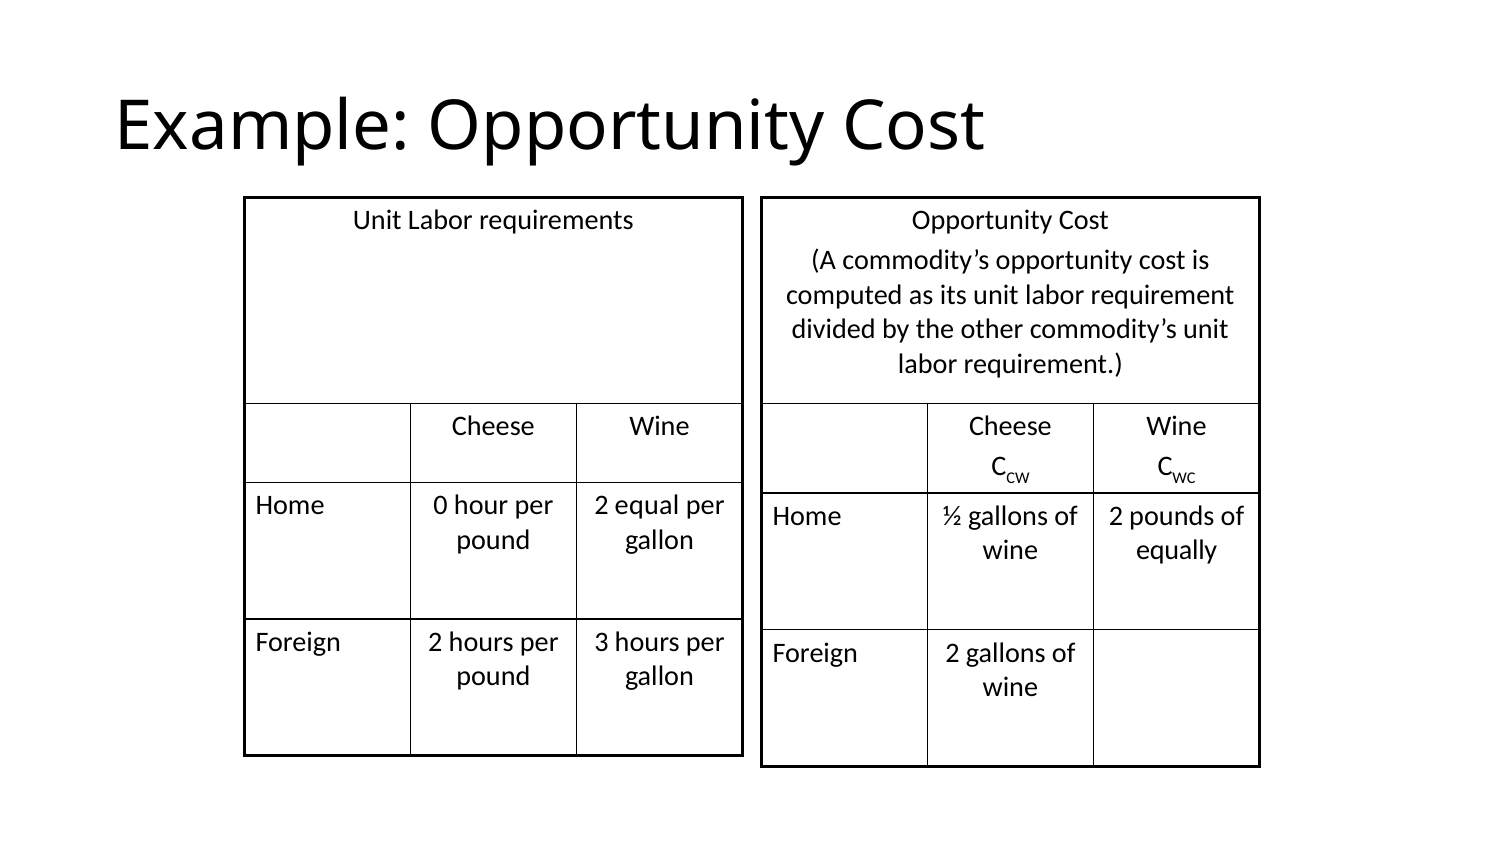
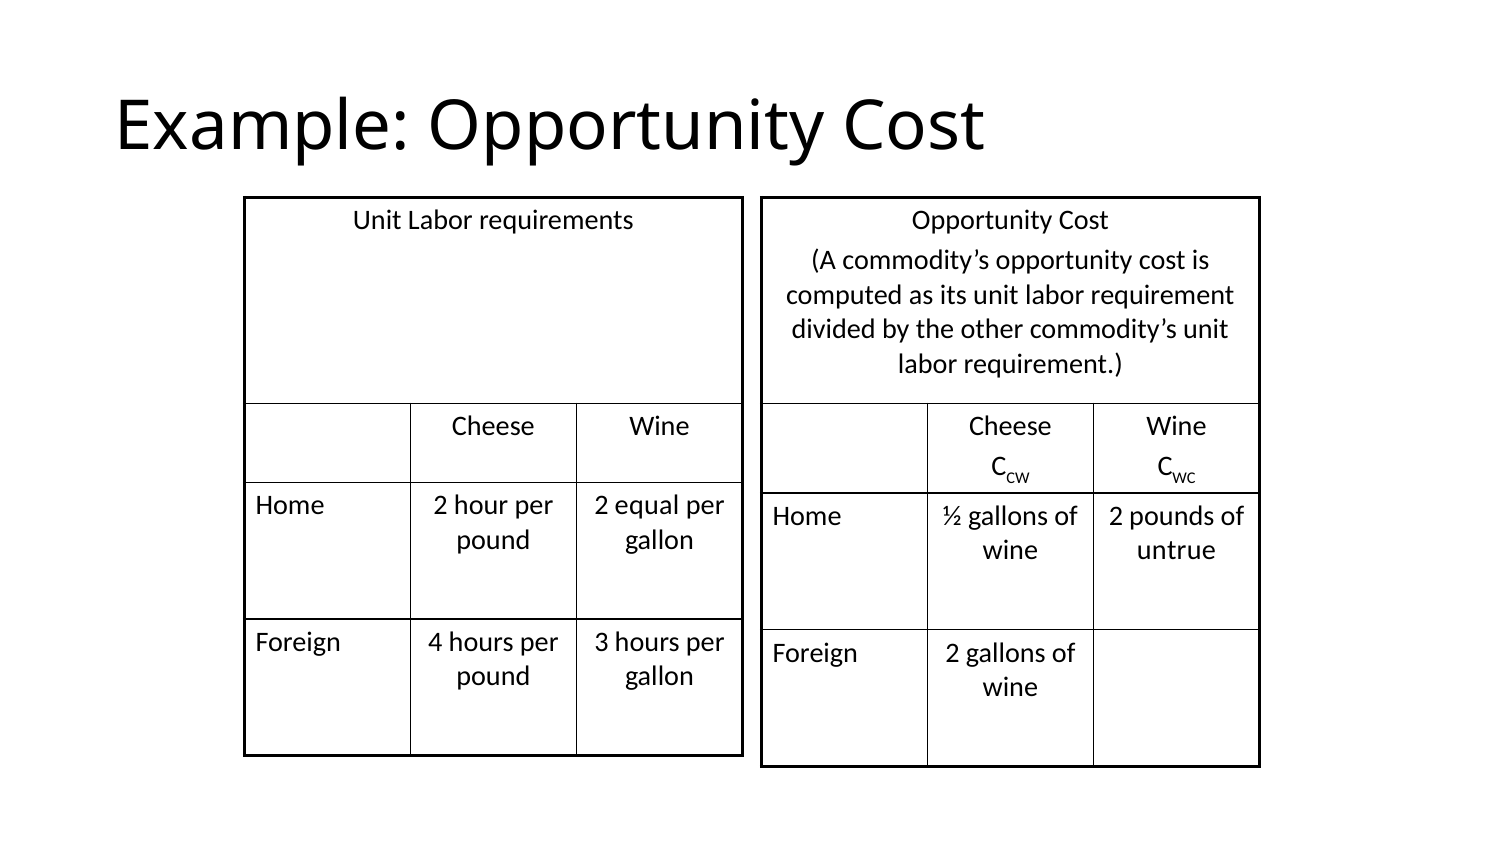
Home 0: 0 -> 2
equally: equally -> untrue
2 at (435, 642): 2 -> 4
